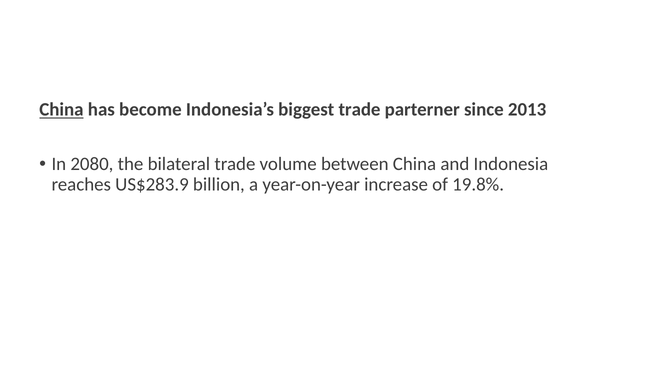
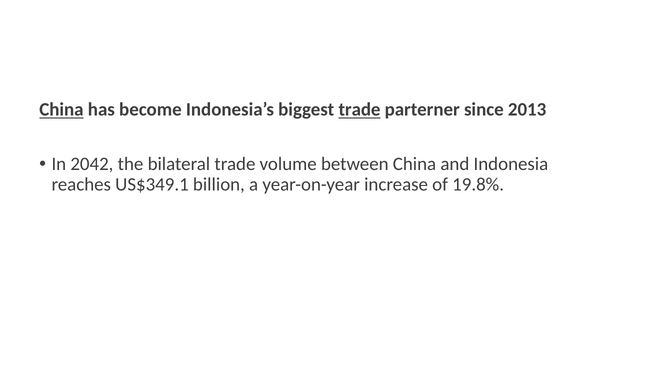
trade at (360, 110) underline: none -> present
2080: 2080 -> 2042
US$283.9: US$283.9 -> US$349.1
